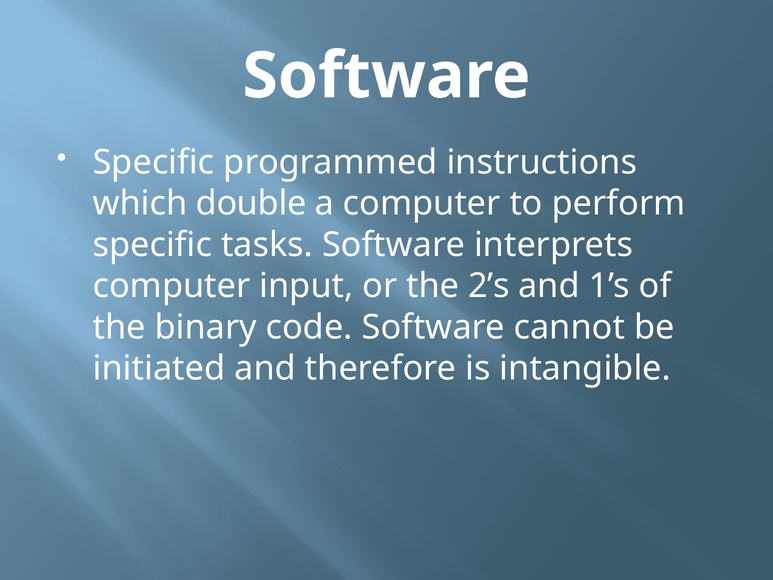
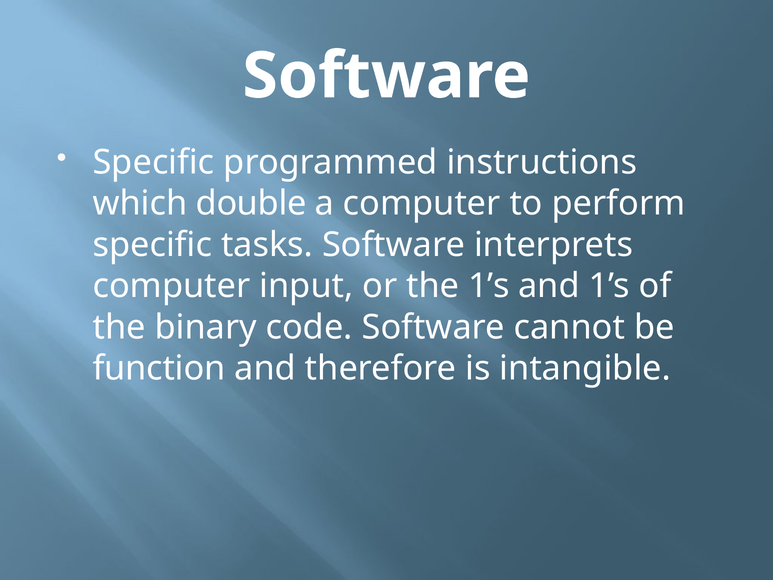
the 2’s: 2’s -> 1’s
initiated: initiated -> function
